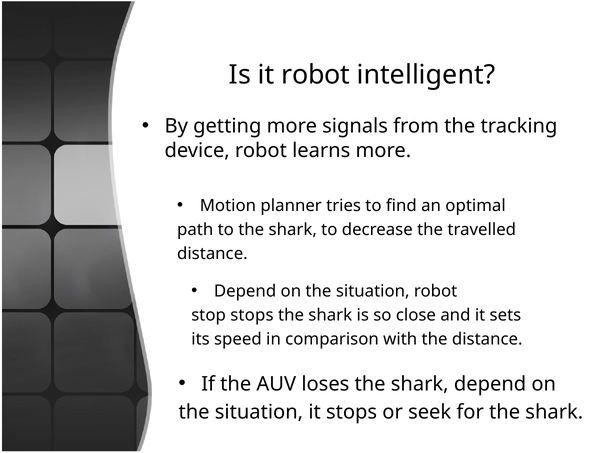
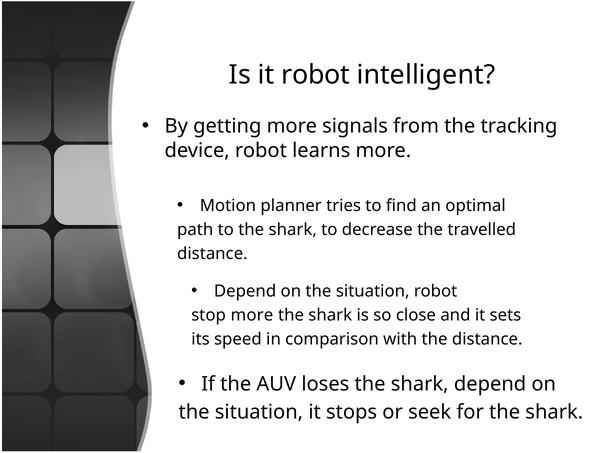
stop stops: stops -> more
